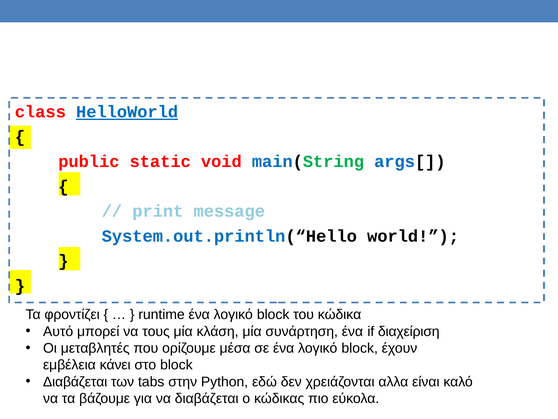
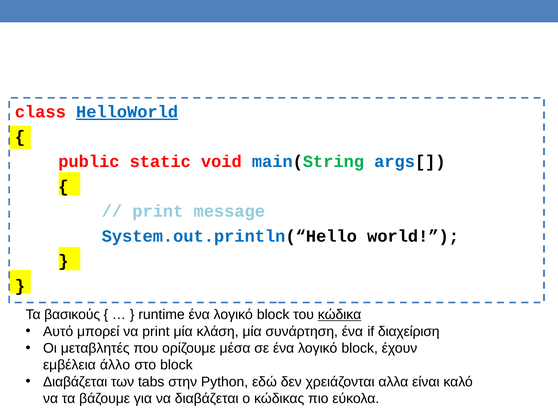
φροντίζει: φροντίζει -> βασικούς
κώδικα underline: none -> present
να τους: τους -> print
κάνει: κάνει -> άλλο
